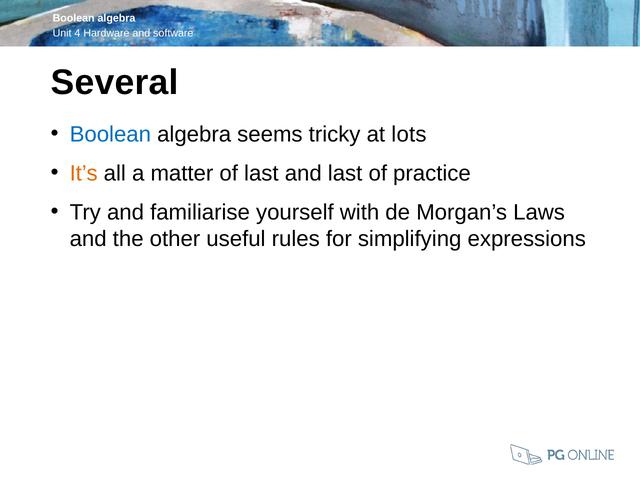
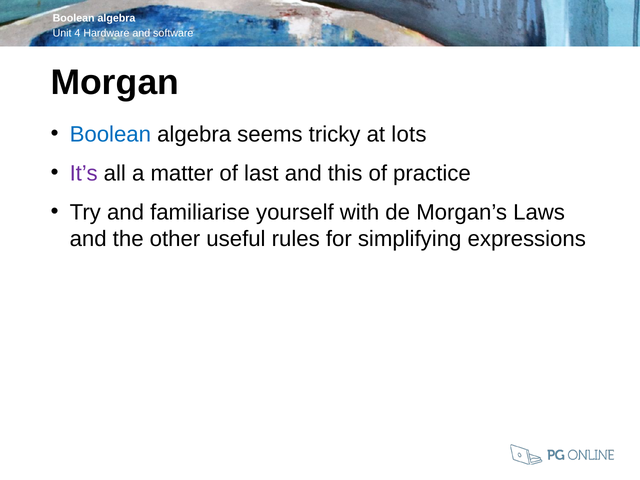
Several: Several -> Morgan
It’s colour: orange -> purple
and last: last -> this
